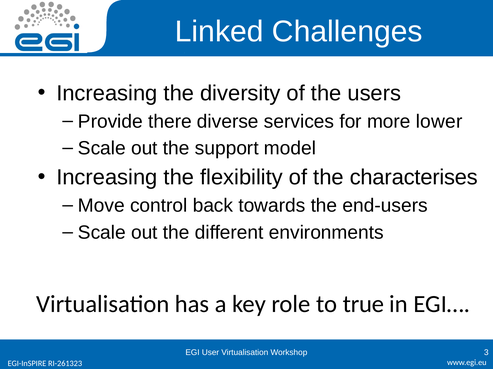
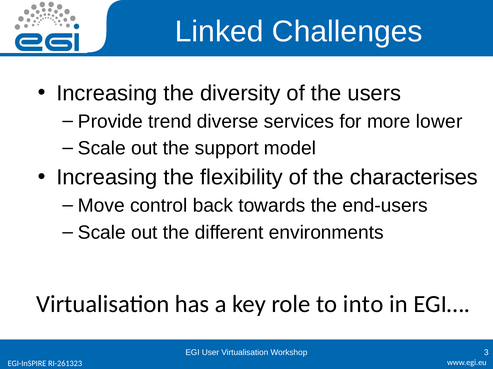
there: there -> trend
true: true -> into
